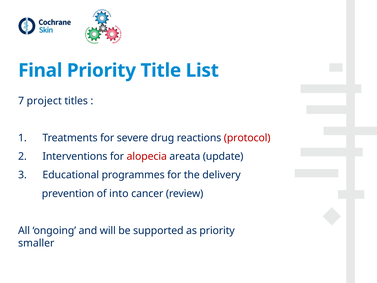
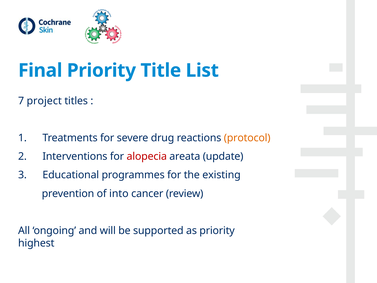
protocol colour: red -> orange
delivery: delivery -> existing
smaller: smaller -> highest
